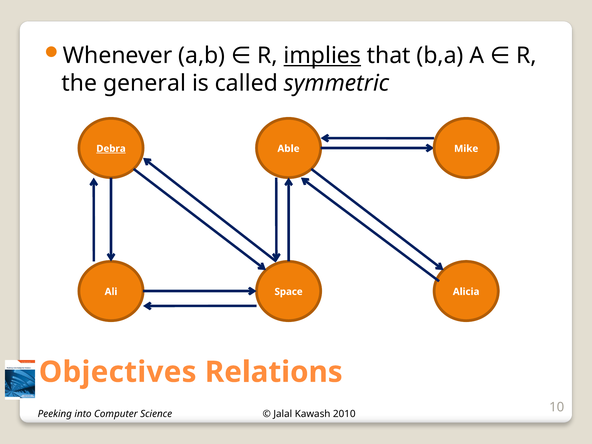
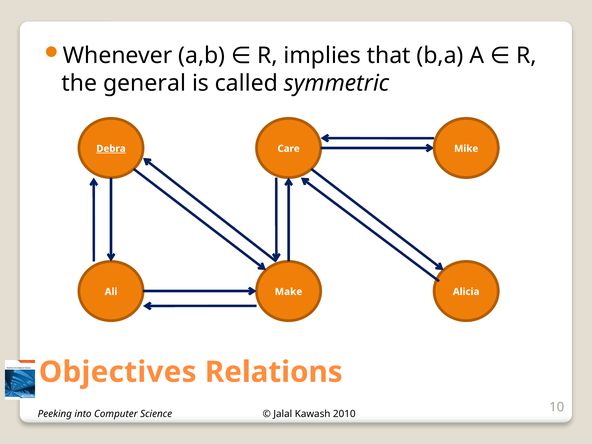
implies underline: present -> none
Able: Able -> Care
Space: Space -> Make
